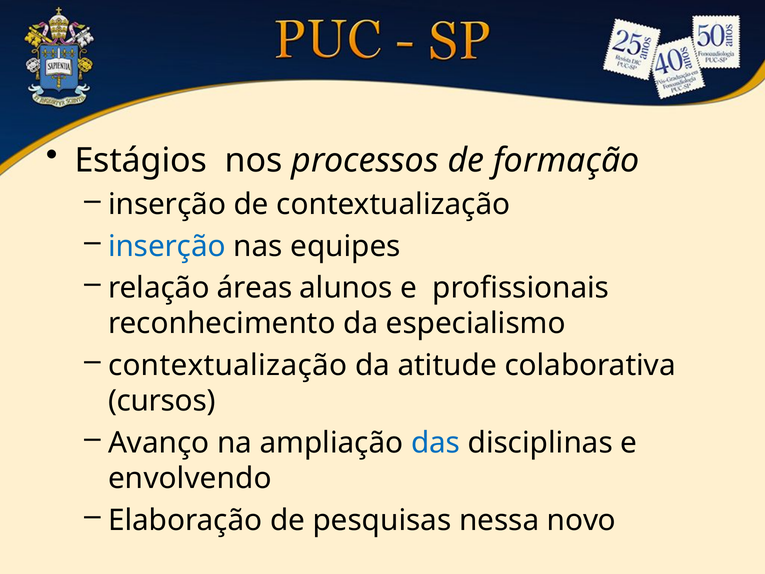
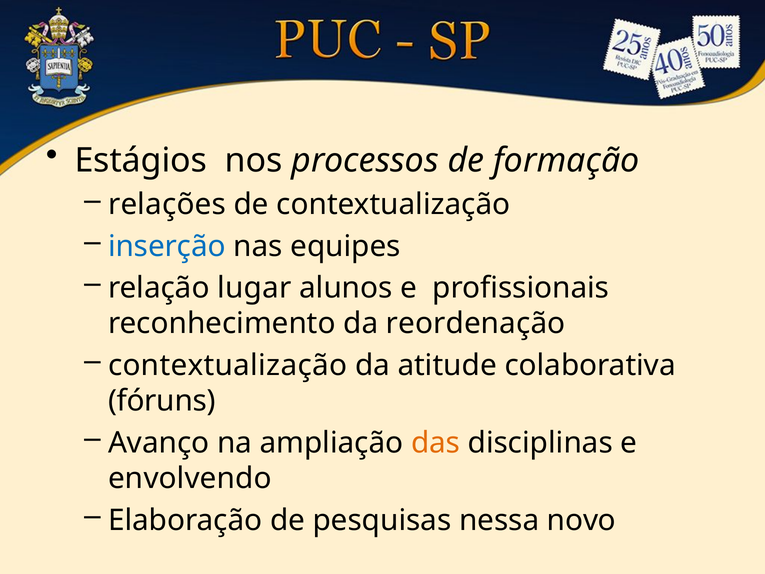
inserção at (167, 204): inserção -> relações
áreas: áreas -> lugar
especialismo: especialismo -> reordenação
cursos: cursos -> fóruns
das colour: blue -> orange
